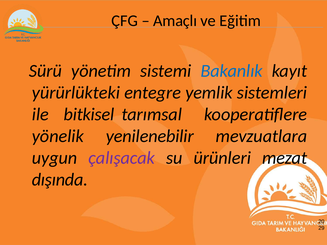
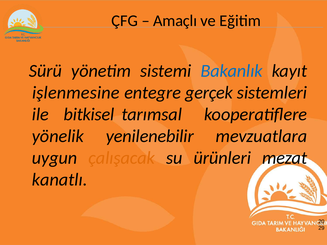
yürürlükteki: yürürlükteki -> işlenmesine
yemlik: yemlik -> gerçek
çalışacak colour: purple -> orange
dışında: dışında -> kanatlı
